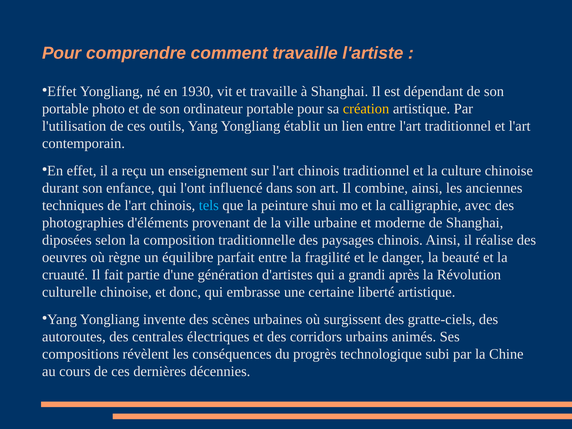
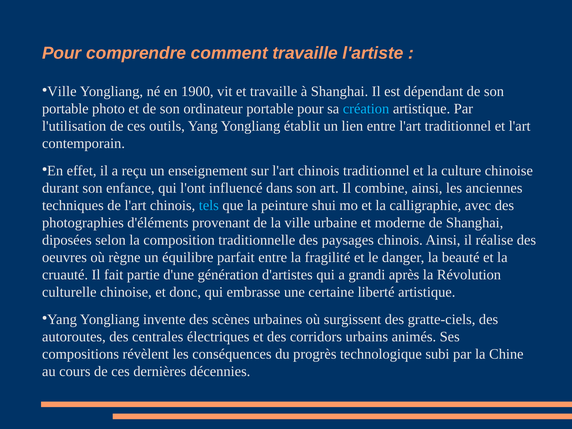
Effet at (62, 91): Effet -> Ville
1930: 1930 -> 1900
création colour: yellow -> light blue
